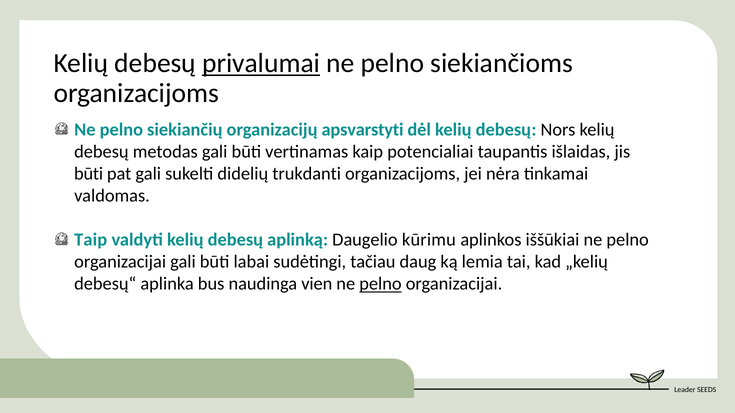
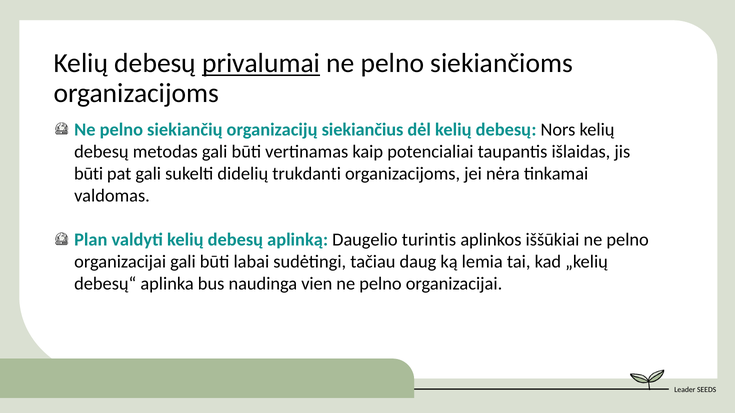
apsvarstyti: apsvarstyti -> siekiančius
Taip: Taip -> Plan
kūrimu: kūrimu -> turintis
pelno at (380, 284) underline: present -> none
